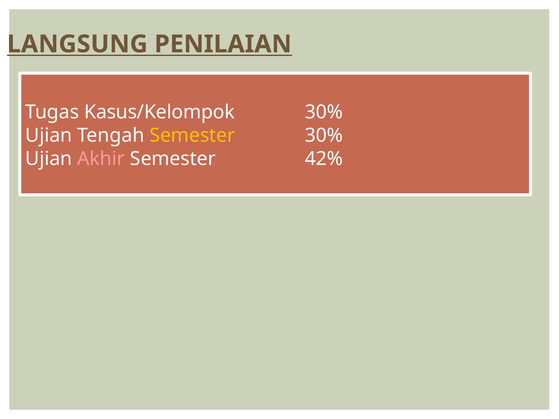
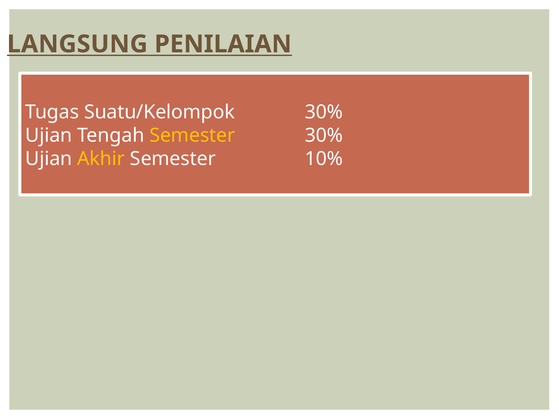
Kasus/Kelompok: Kasus/Kelompok -> Suatu/Kelompok
Akhir colour: pink -> yellow
42%: 42% -> 10%
